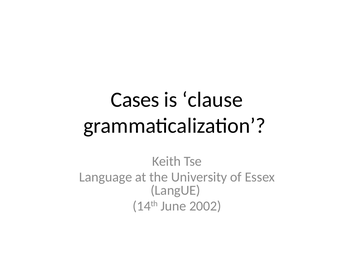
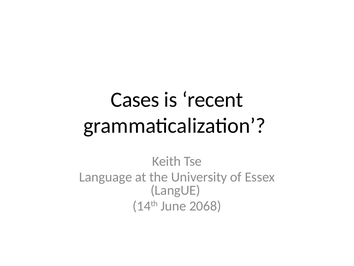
clause: clause -> recent
2002: 2002 -> 2068
